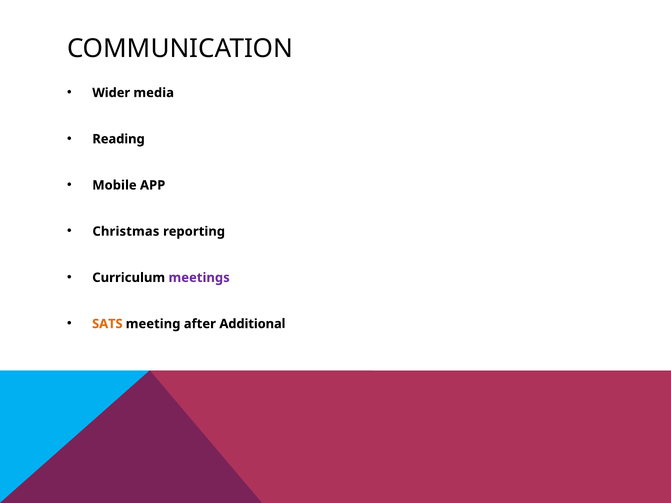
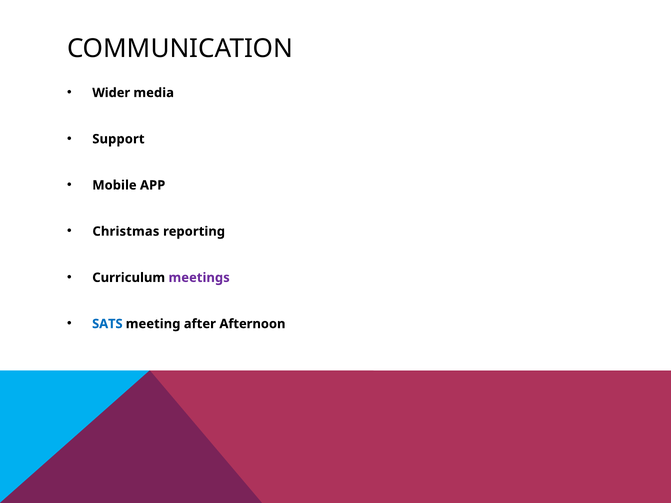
Reading: Reading -> Support
SATS colour: orange -> blue
Additional: Additional -> Afternoon
